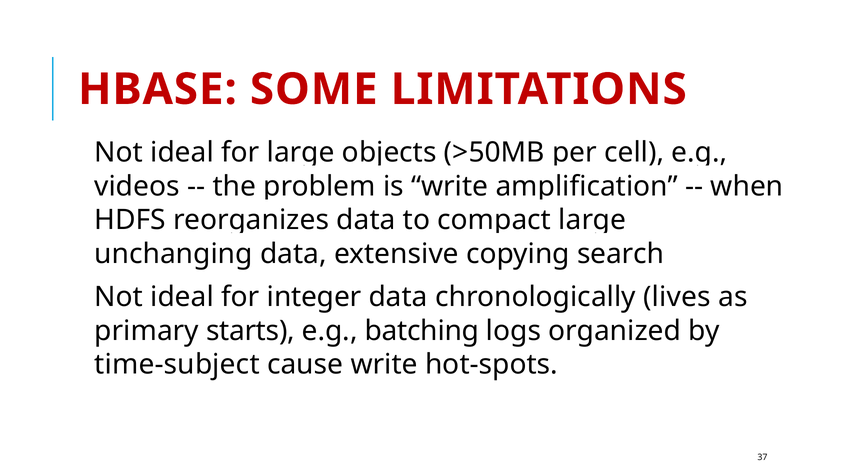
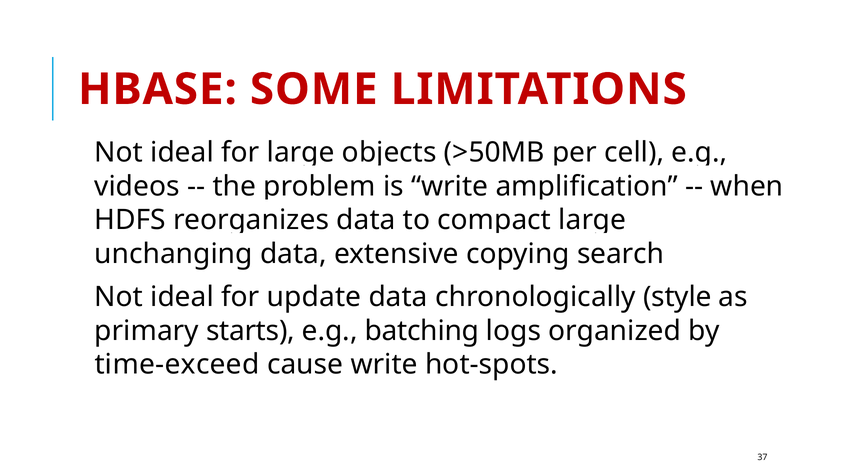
integer: integer -> update
lives: lives -> style
time-subject: time-subject -> time-exceed
